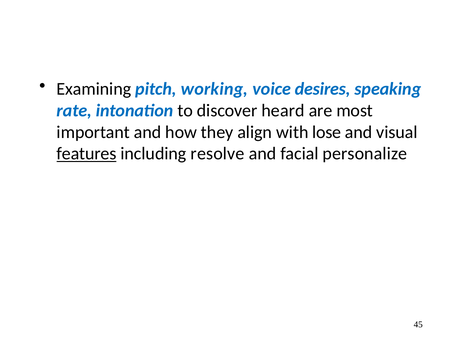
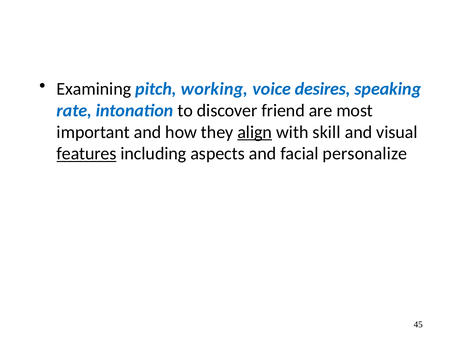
heard: heard -> friend
align underline: none -> present
lose: lose -> skill
resolve: resolve -> aspects
